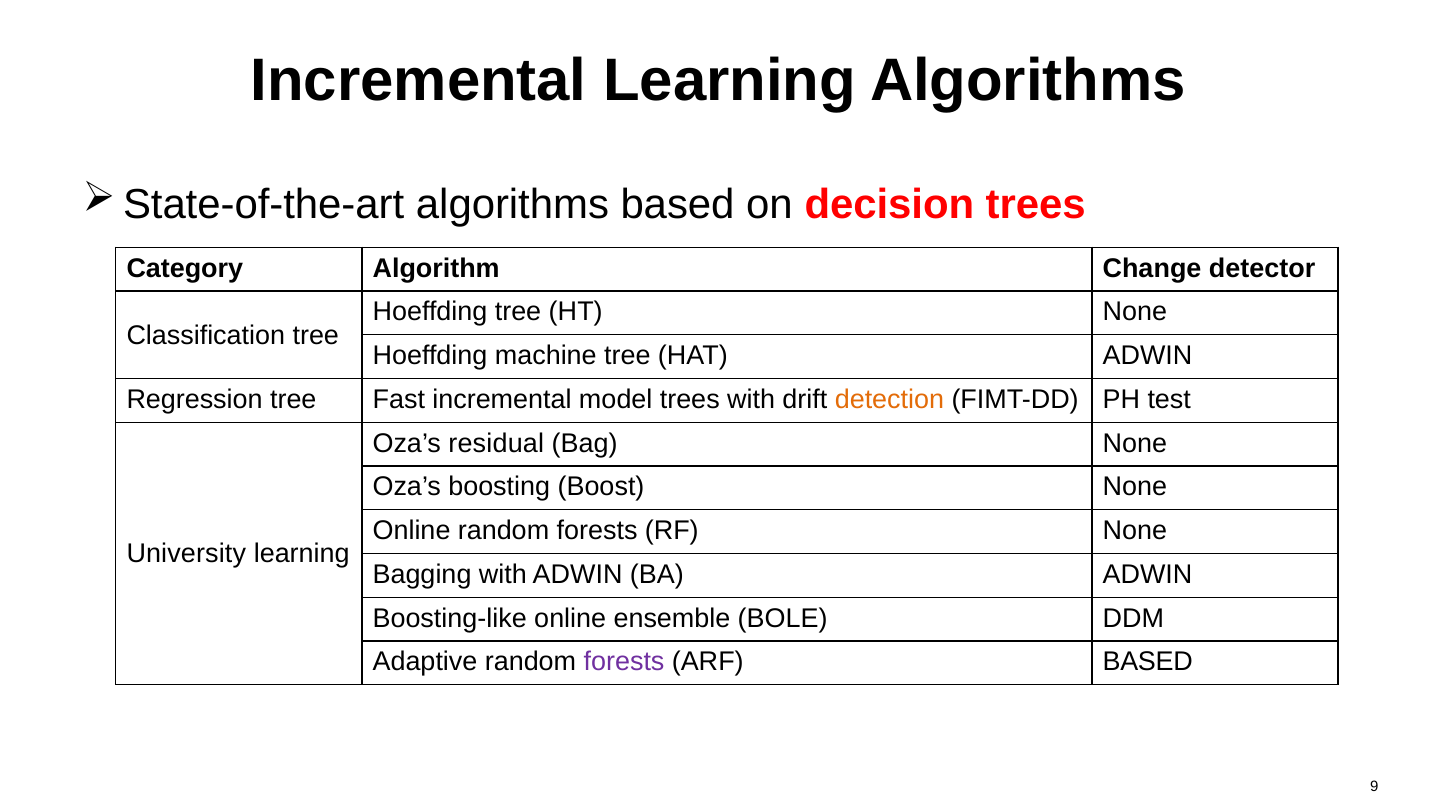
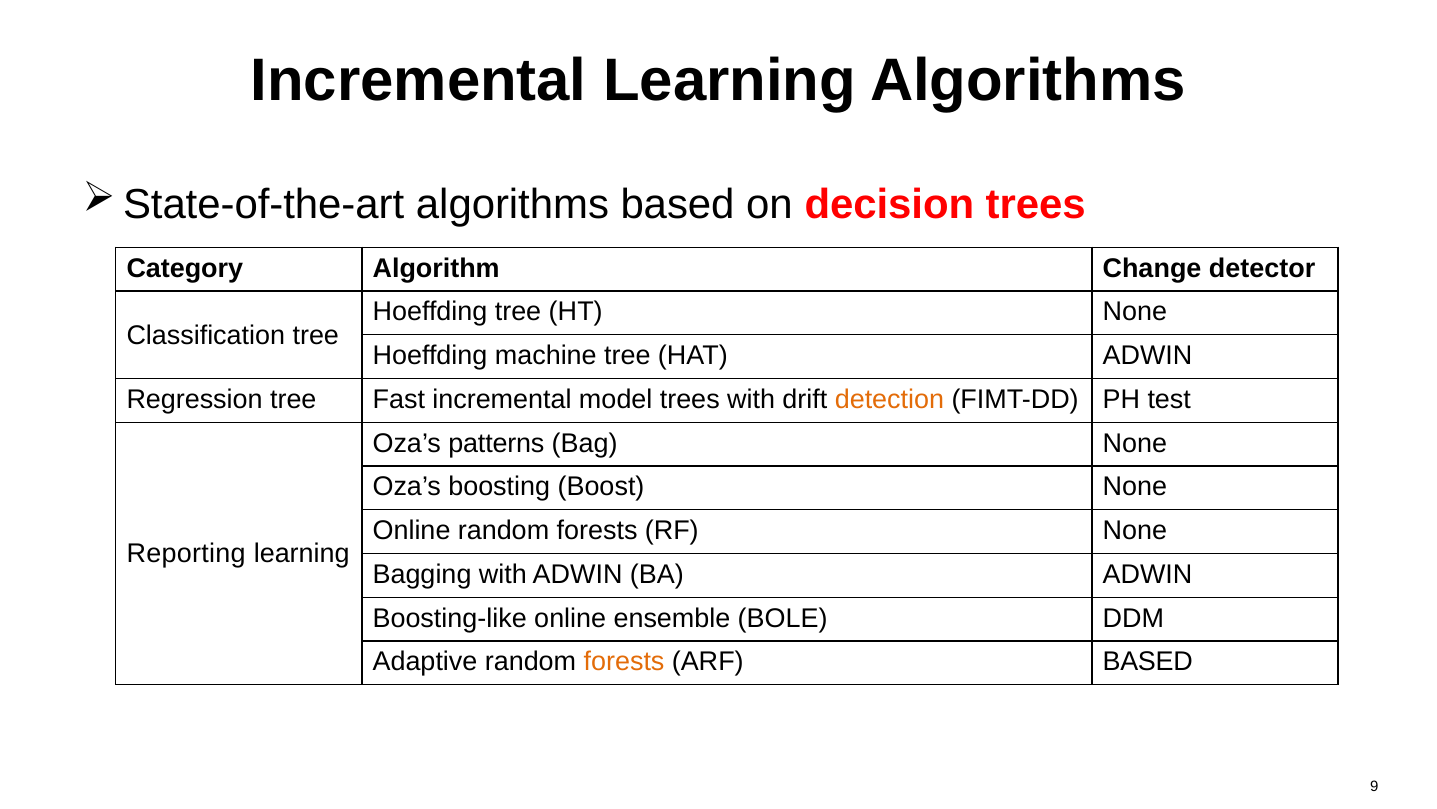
residual: residual -> patterns
University: University -> Reporting
forests at (624, 662) colour: purple -> orange
